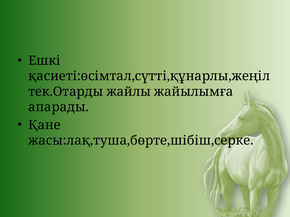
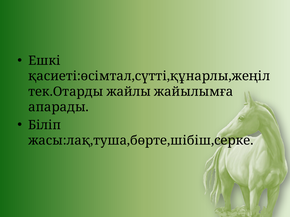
Қане: Қане -> Біліп
